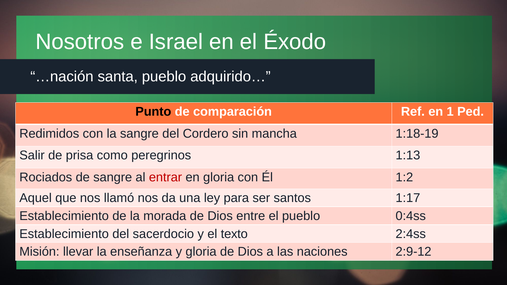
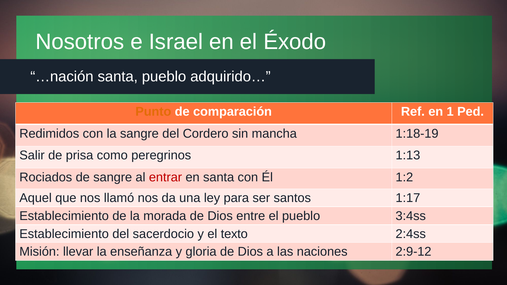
Punto colour: black -> orange
en gloria: gloria -> santa
0:4ss: 0:4ss -> 3:4ss
